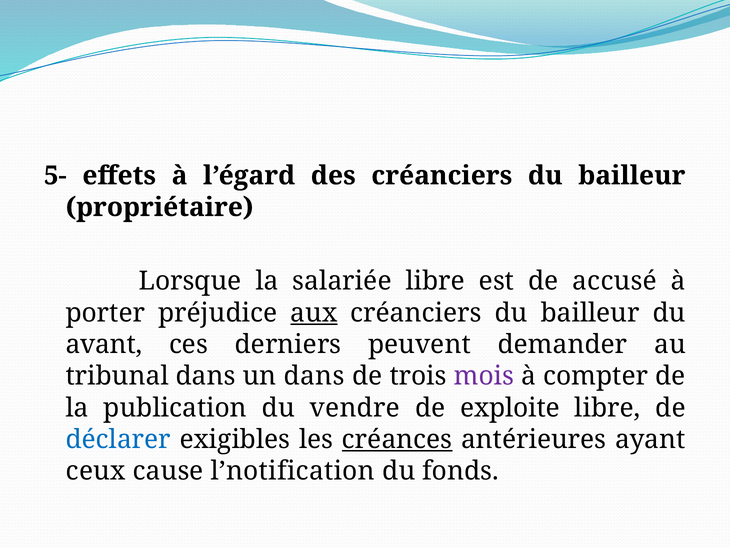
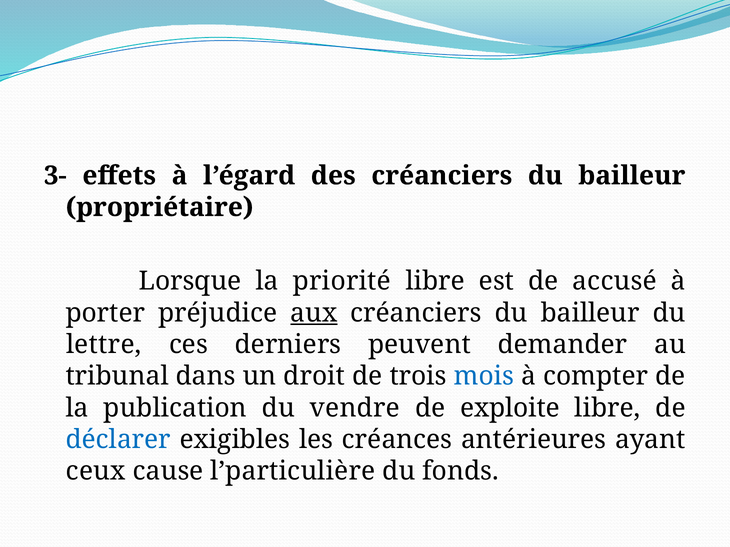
5-: 5- -> 3-
salariée: salariée -> priorité
avant: avant -> lettre
un dans: dans -> droit
mois colour: purple -> blue
créances underline: present -> none
l’notification: l’notification -> l’particulière
